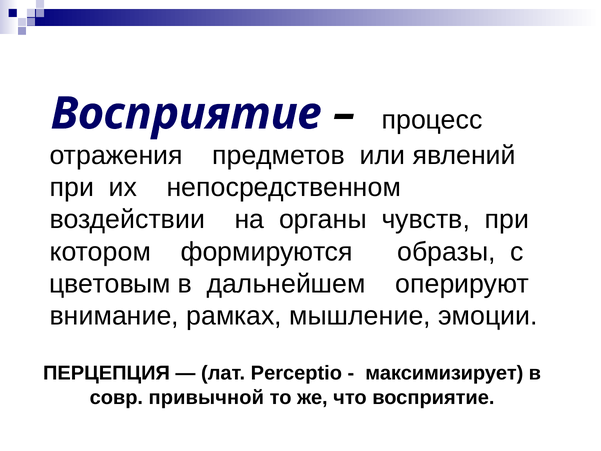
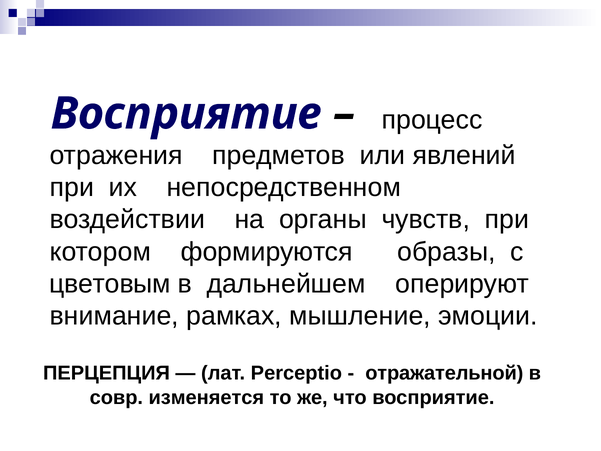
максимизирует: максимизирует -> отражательной
привычной: привычной -> изменяется
